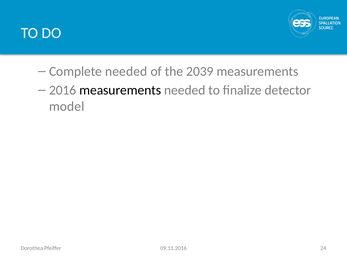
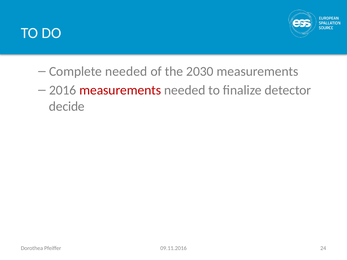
2039: 2039 -> 2030
measurements at (120, 90) colour: black -> red
model: model -> decide
